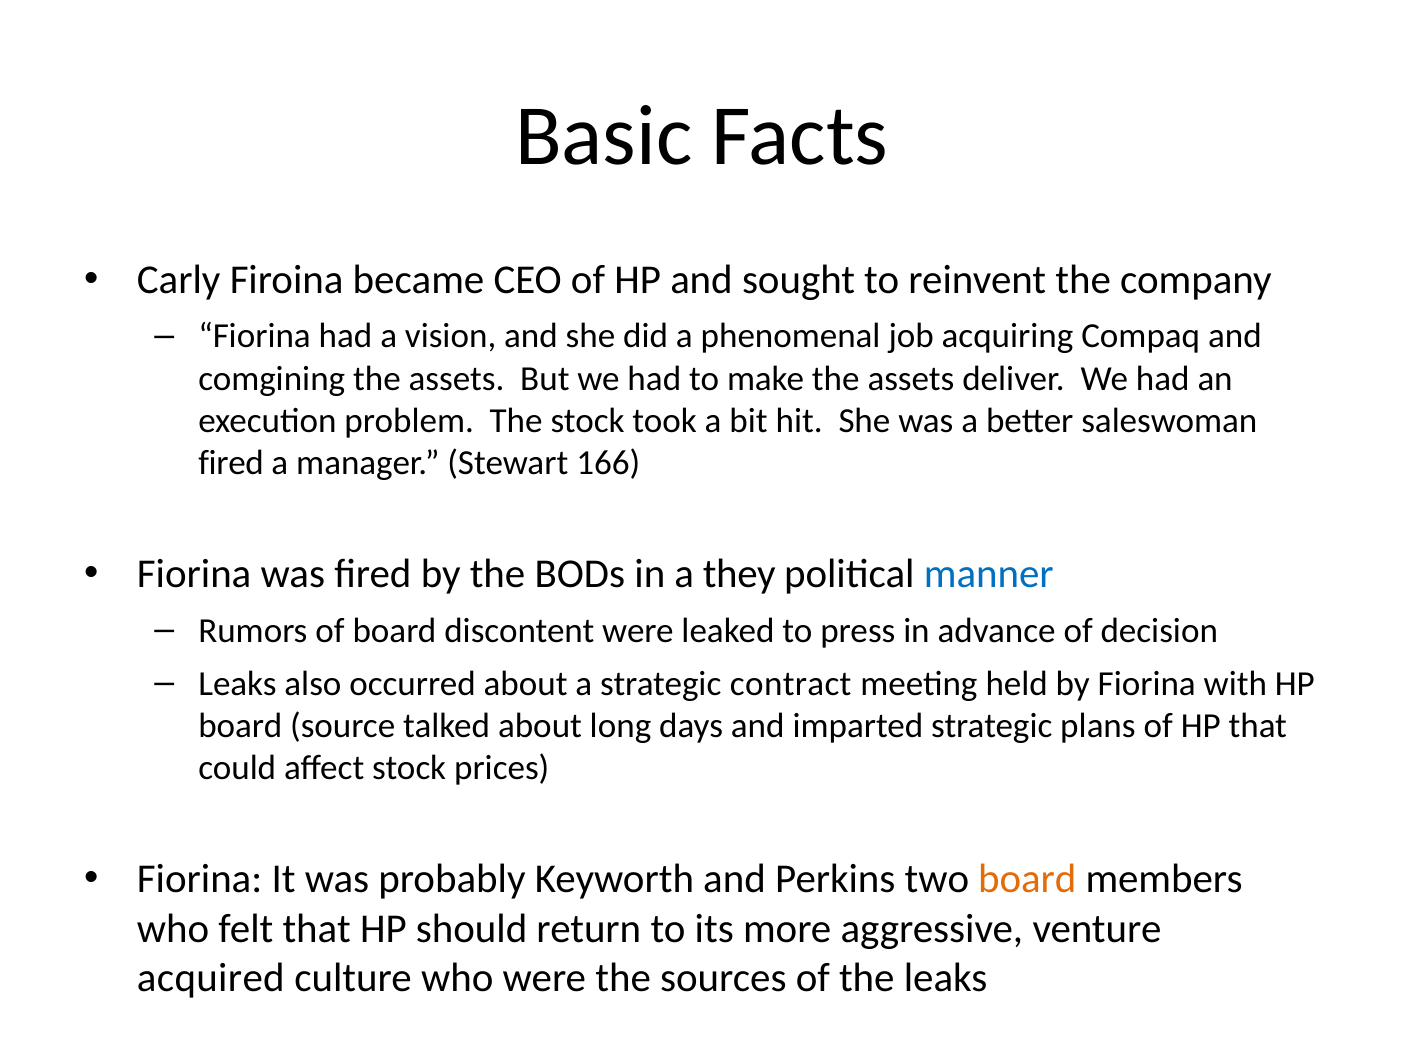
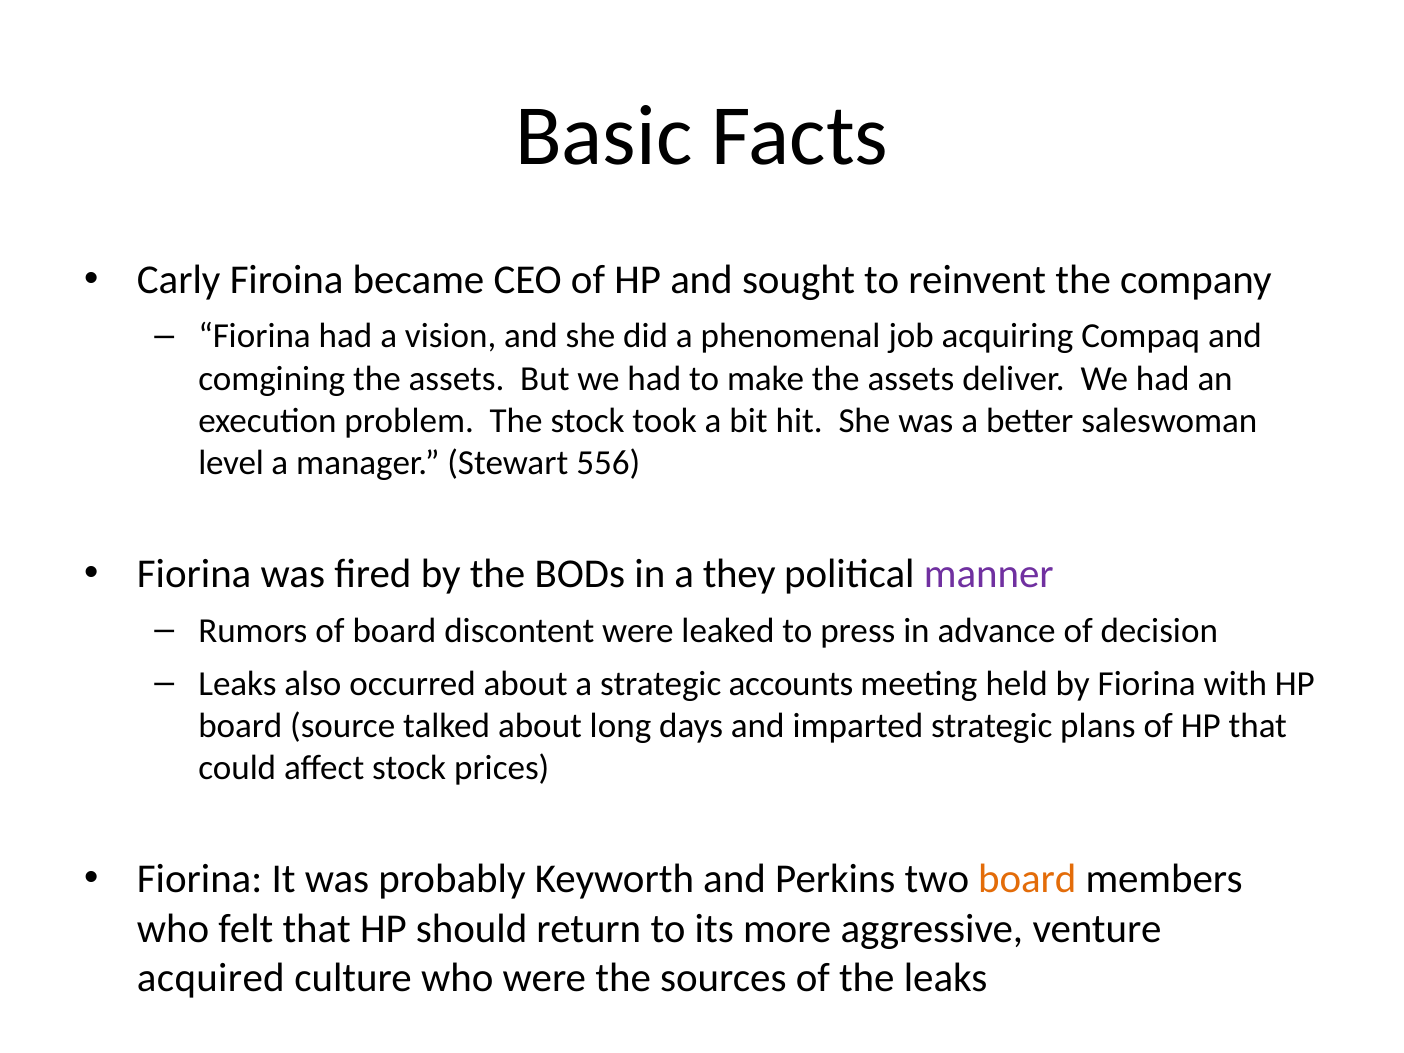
fired at (231, 463): fired -> level
166: 166 -> 556
manner colour: blue -> purple
contract: contract -> accounts
